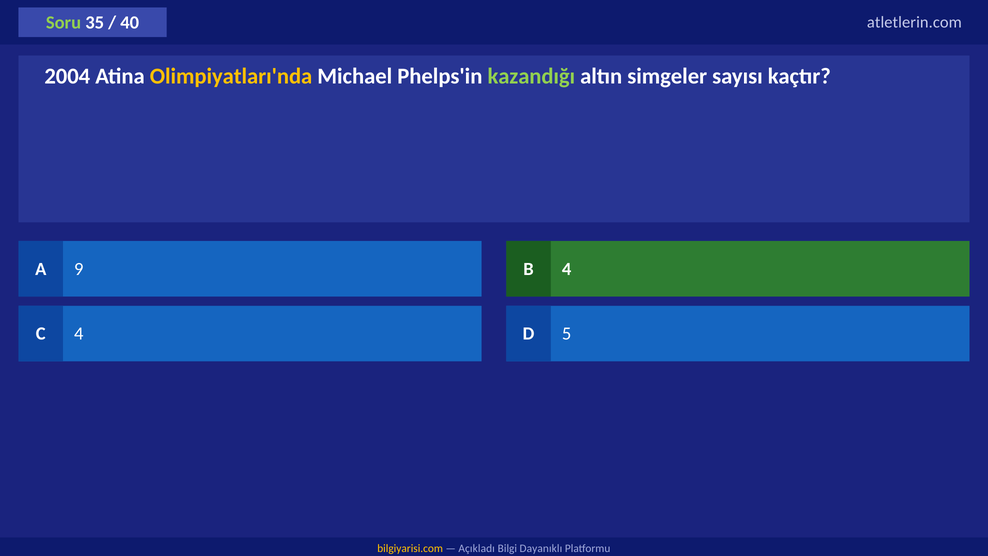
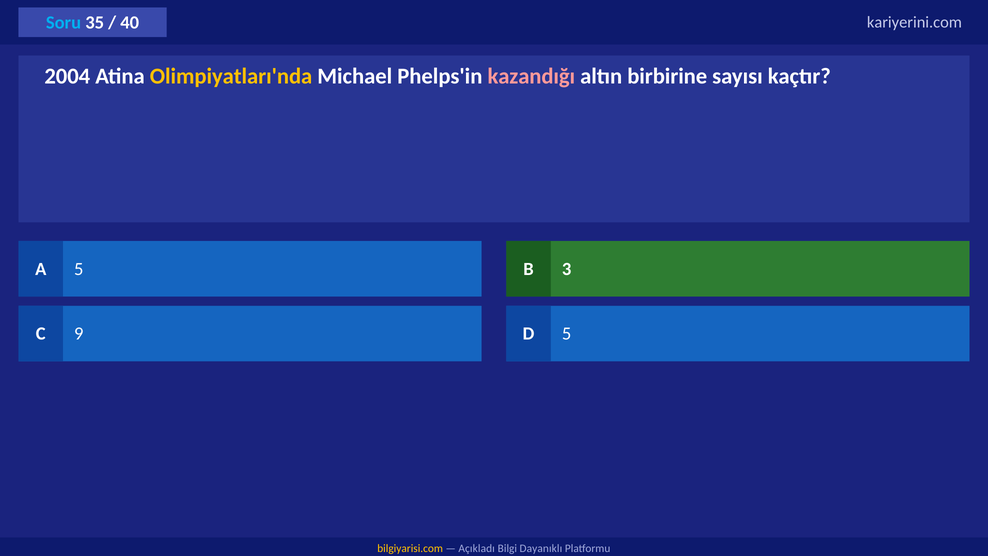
Soru colour: light green -> light blue
atletlerin.com: atletlerin.com -> kariyerini.com
kazandığı colour: light green -> pink
simgeler: simgeler -> birbirine
A 9: 9 -> 5
B 4: 4 -> 3
C 4: 4 -> 9
